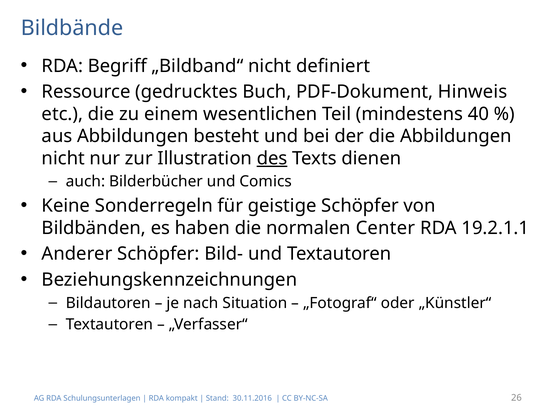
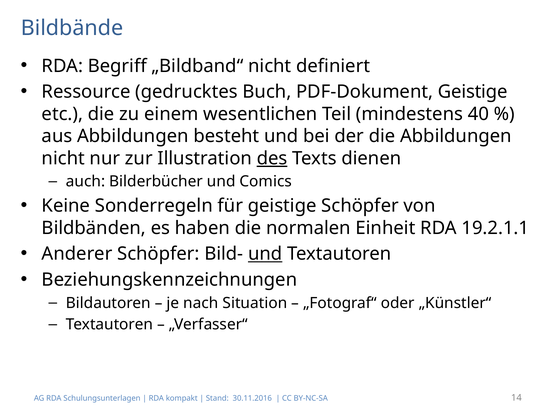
PDF-Dokument Hinweis: Hinweis -> Geistige
Center: Center -> Einheit
und at (265, 254) underline: none -> present
26: 26 -> 14
